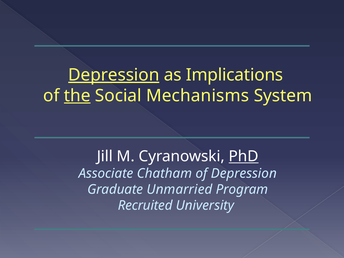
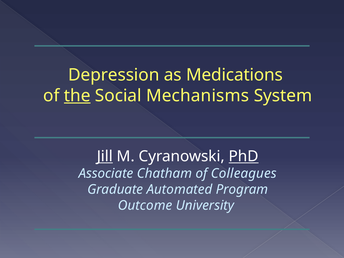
Depression at (114, 75) underline: present -> none
Implications: Implications -> Medications
Jill underline: none -> present
of Depression: Depression -> Colleagues
Unmarried: Unmarried -> Automated
Recruited: Recruited -> Outcome
